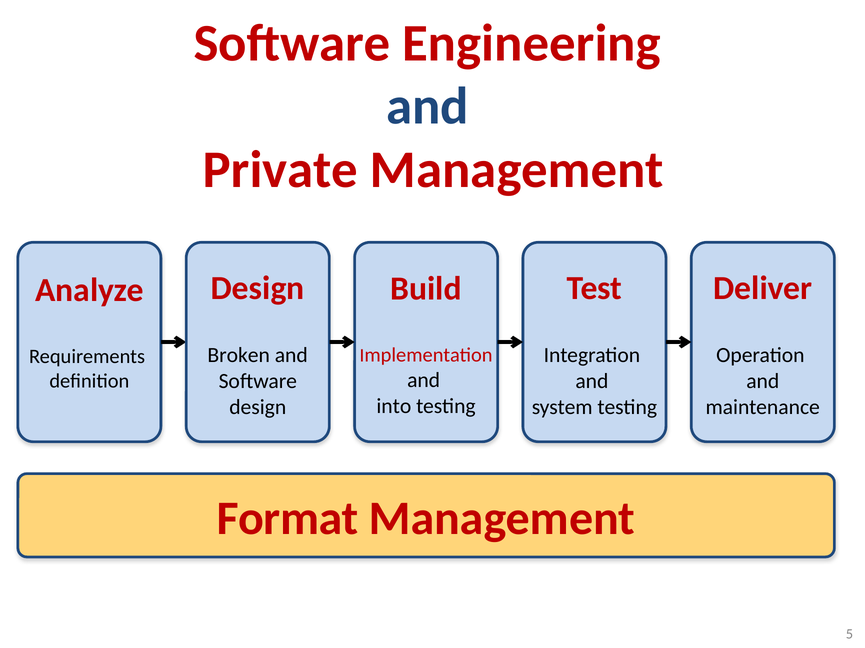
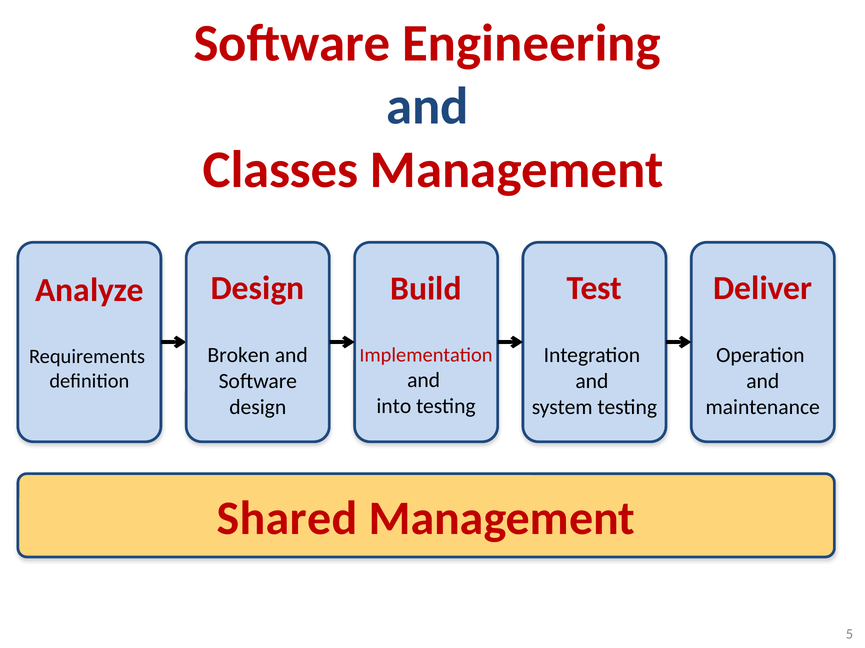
Private: Private -> Classes
Format: Format -> Shared
